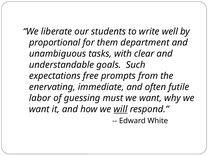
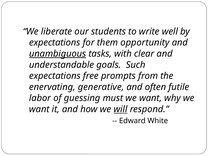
proportional at (55, 43): proportional -> expectations
department: department -> opportunity
unambiguous underline: none -> present
immediate: immediate -> generative
